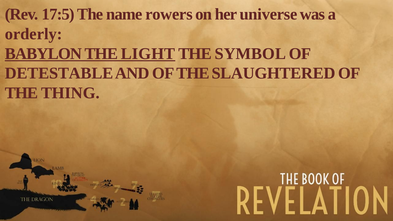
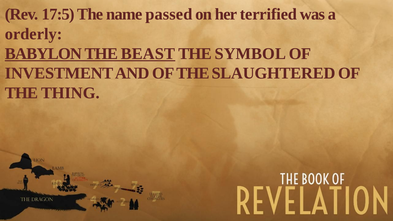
rowers: rowers -> passed
universe: universe -> terrified
LIGHT: LIGHT -> BEAST
DETESTABLE: DETESTABLE -> INVESTMENT
